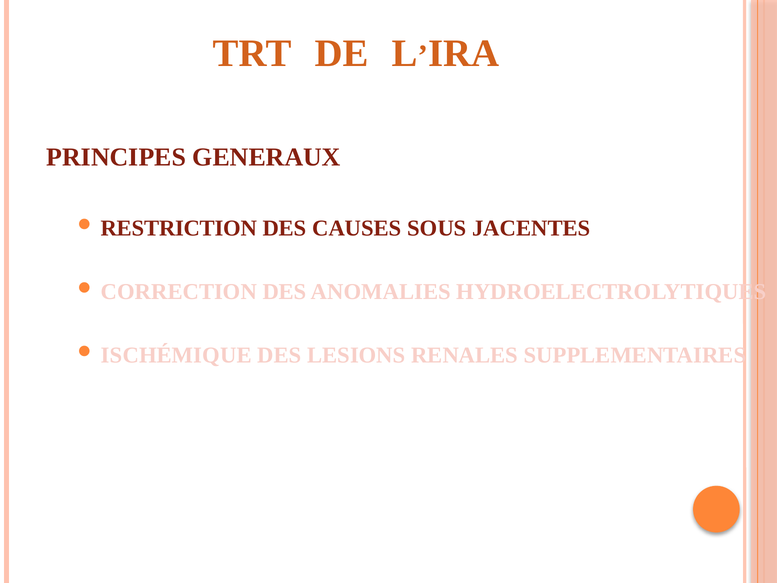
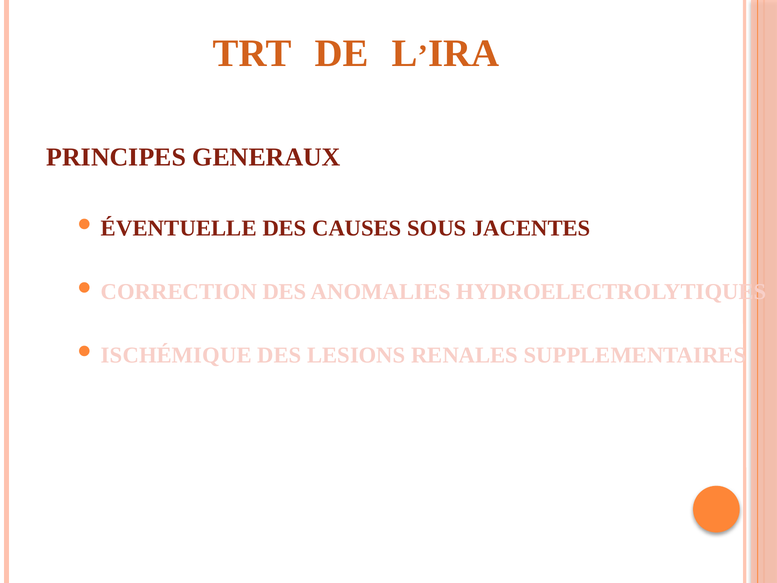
RESTRICTION: RESTRICTION -> ÉVENTUELLE
